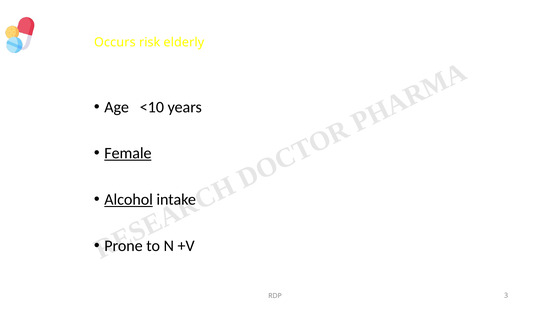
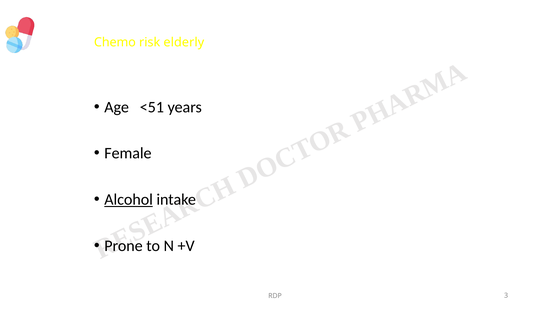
Occurs: Occurs -> Chemo
<10: <10 -> <51
Female underline: present -> none
